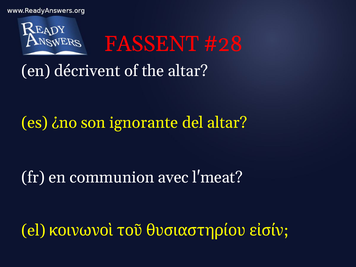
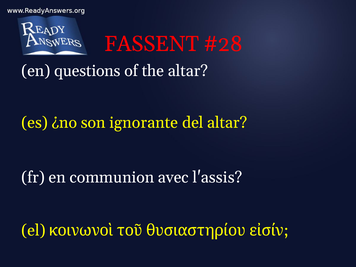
décrivent: décrivent -> questions
l'meat: l'meat -> l'assis
